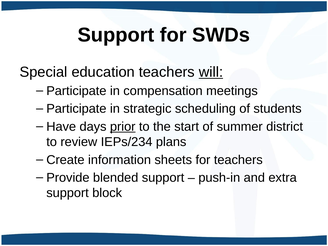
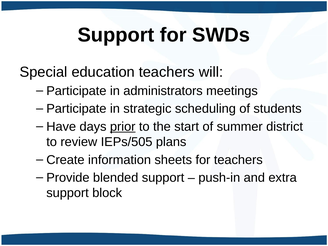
will underline: present -> none
compensation: compensation -> administrators
IEPs/234: IEPs/234 -> IEPs/505
